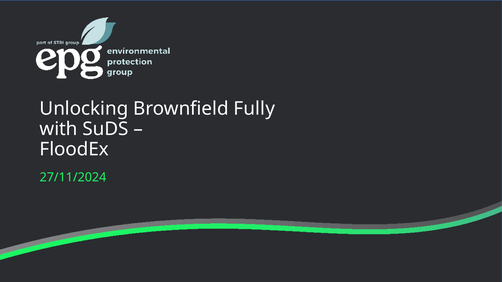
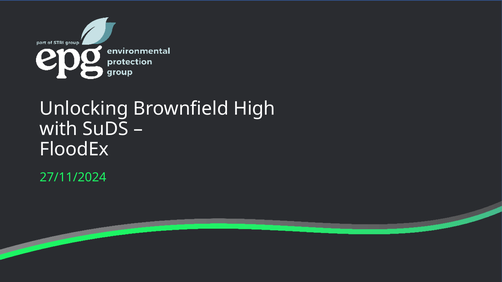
Fully: Fully -> High
